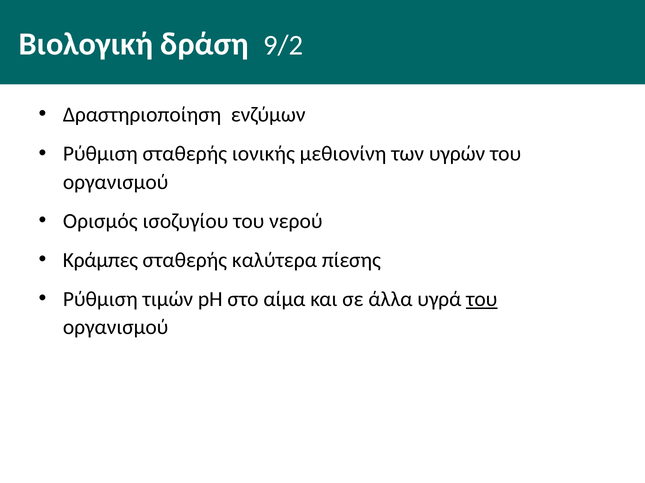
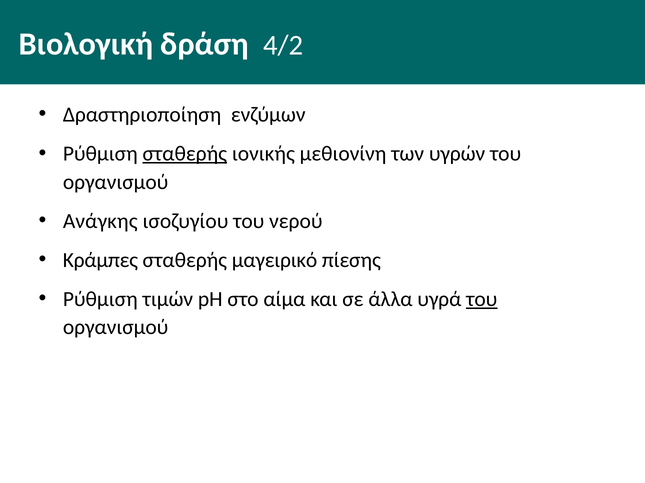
9/2: 9/2 -> 4/2
σταθερής at (185, 154) underline: none -> present
Ορισμός: Ορισμός -> Ανάγκης
καλύτερα: καλύτερα -> μαγειρικό
